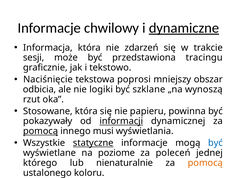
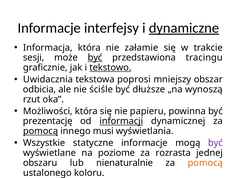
chwilowy: chwilowy -> interfejsy
zdarzeń: zdarzeń -> załamie
być at (95, 58) underline: none -> present
tekstowo underline: none -> present
Naciśnięcie: Naciśnięcie -> Uwidacznia
logiki: logiki -> ściśle
szklane: szklane -> dłuższe
Stosowane: Stosowane -> Możliwości
pokazywały: pokazywały -> prezentację
statyczne underline: present -> none
być at (215, 143) colour: blue -> purple
poleceń: poleceń -> rozrasta
którego: którego -> obszaru
